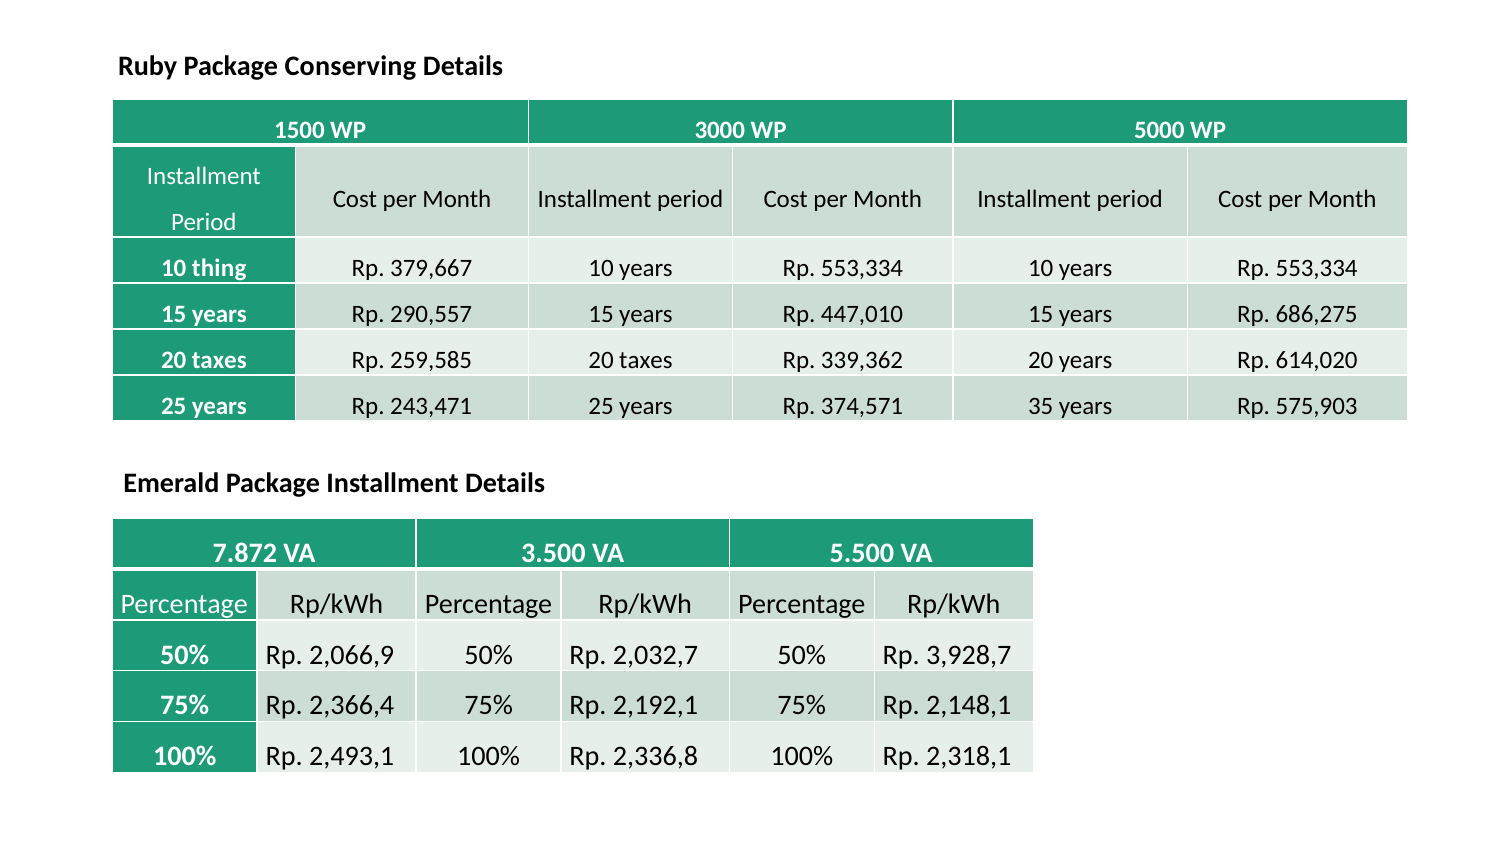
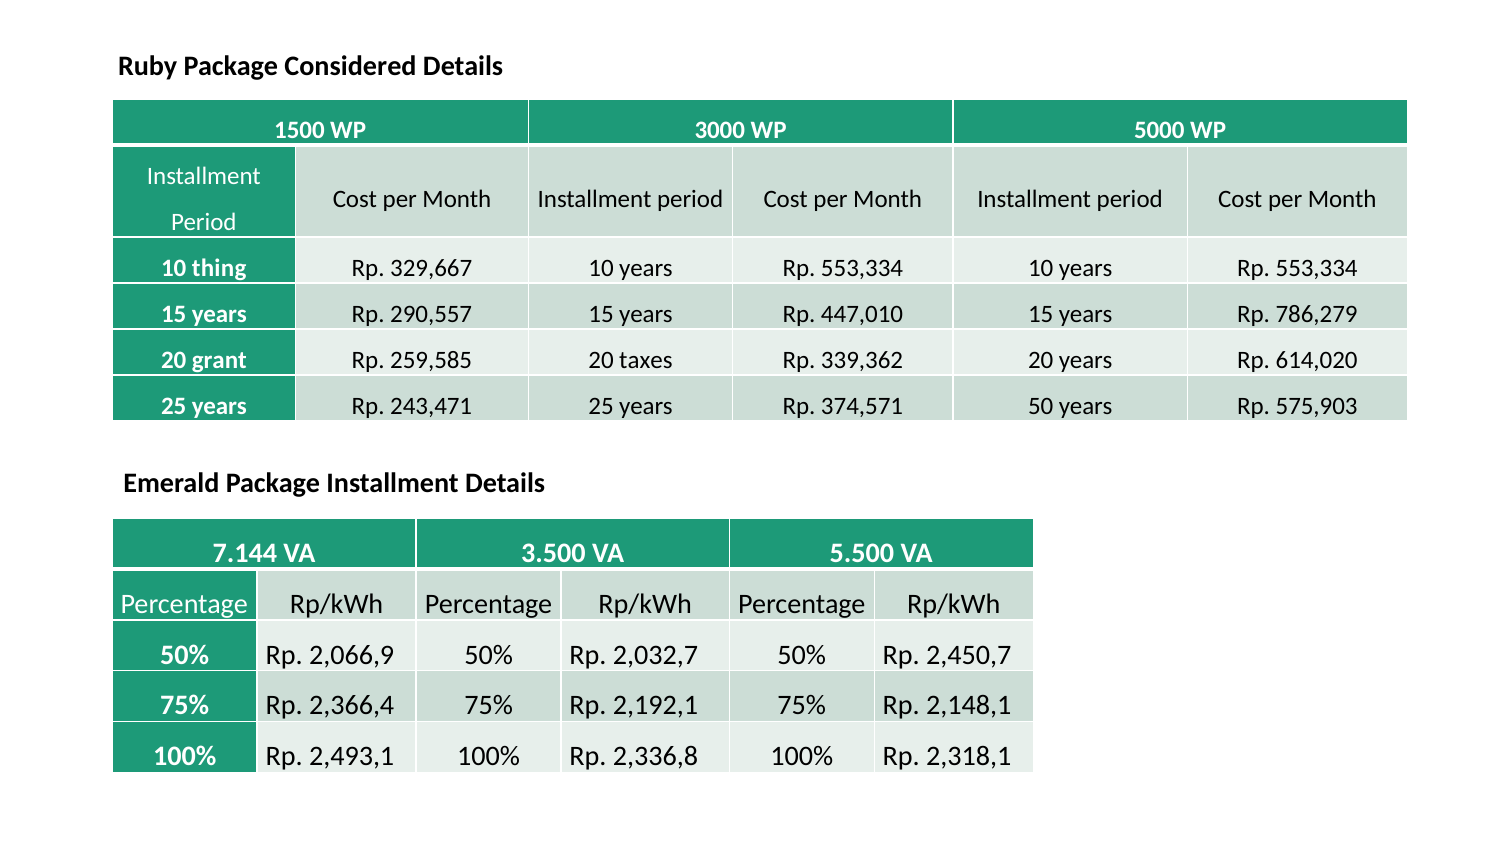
Conserving: Conserving -> Considered
379,667: 379,667 -> 329,667
686,275: 686,275 -> 786,279
taxes at (219, 360): taxes -> grant
35: 35 -> 50
7.872: 7.872 -> 7.144
3,928,7: 3,928,7 -> 2,450,7
